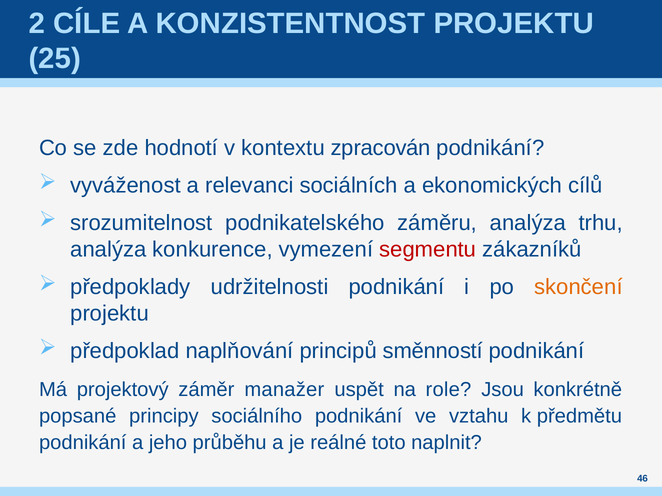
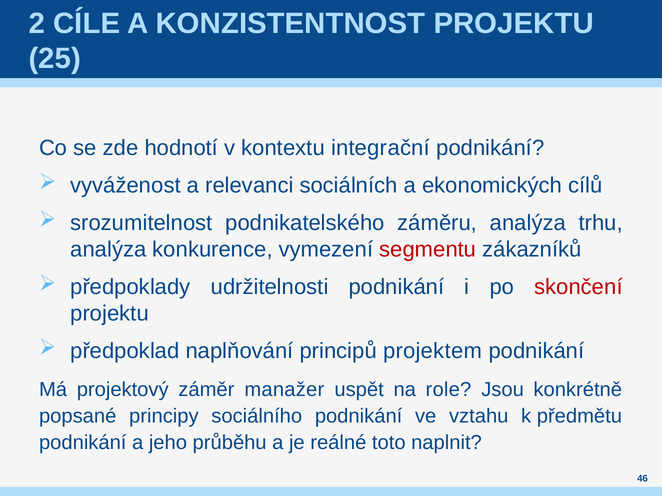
zpracován: zpracován -> integrační
skončení colour: orange -> red
směnností: směnností -> projektem
